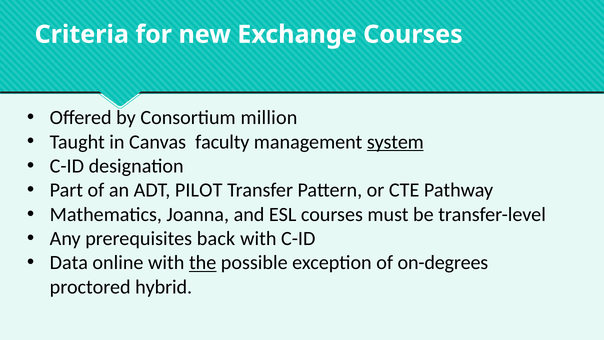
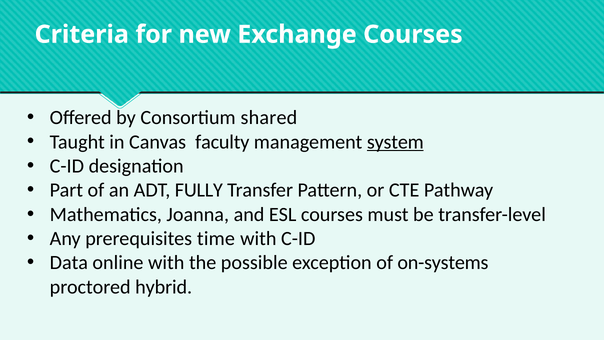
million: million -> shared
PILOT: PILOT -> FULLY
back: back -> time
the underline: present -> none
on-degrees: on-degrees -> on-systems
